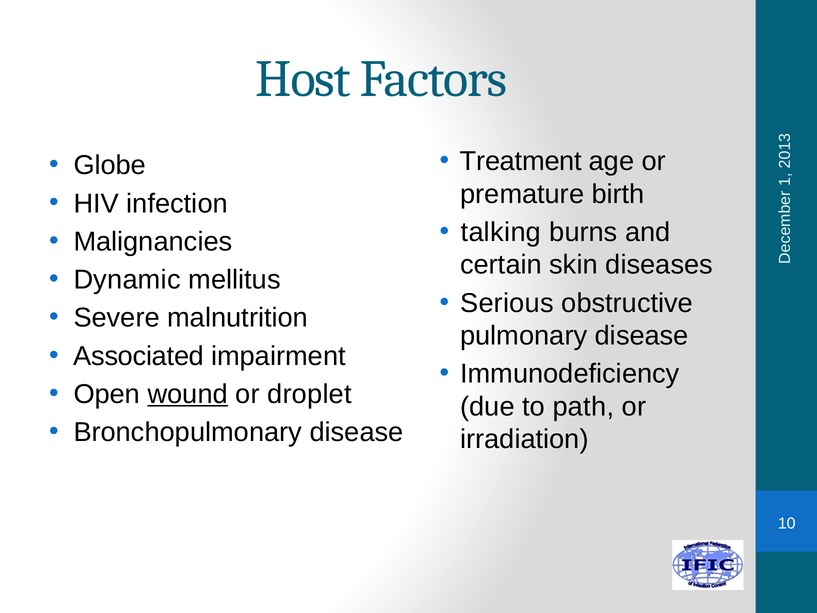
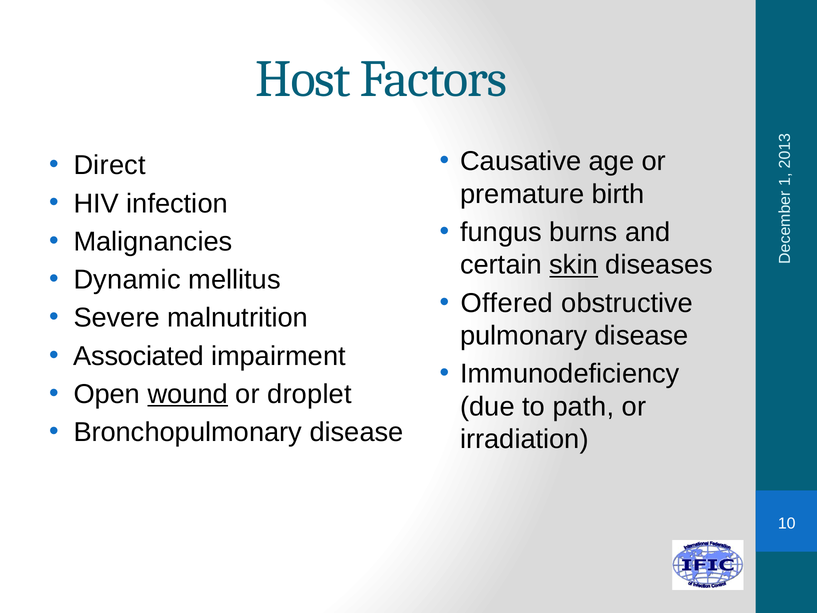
Treatment: Treatment -> Causative
Globe: Globe -> Direct
talking: talking -> fungus
skin underline: none -> present
Serious: Serious -> Offered
